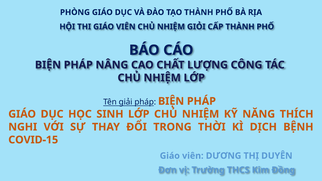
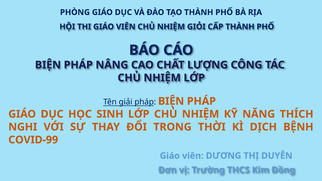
COVID-15: COVID-15 -> COVID-99
